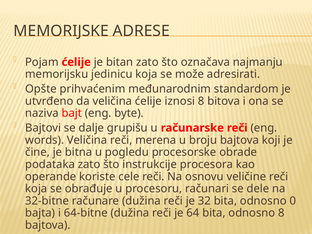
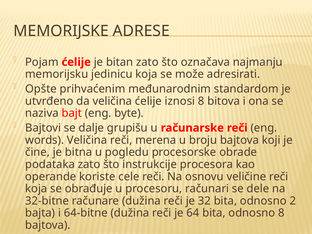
0: 0 -> 2
